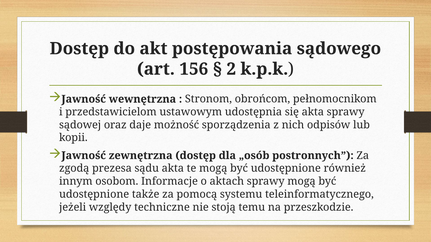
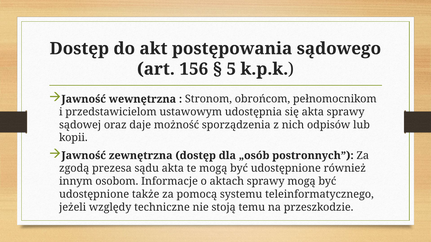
2: 2 -> 5
